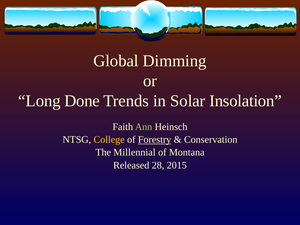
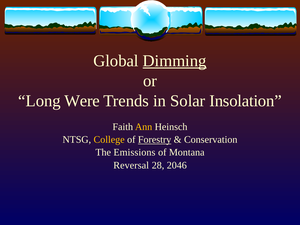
Dimming underline: none -> present
Done: Done -> Were
Ann colour: light green -> yellow
Millennial: Millennial -> Emissions
Released: Released -> Reversal
2015: 2015 -> 2046
